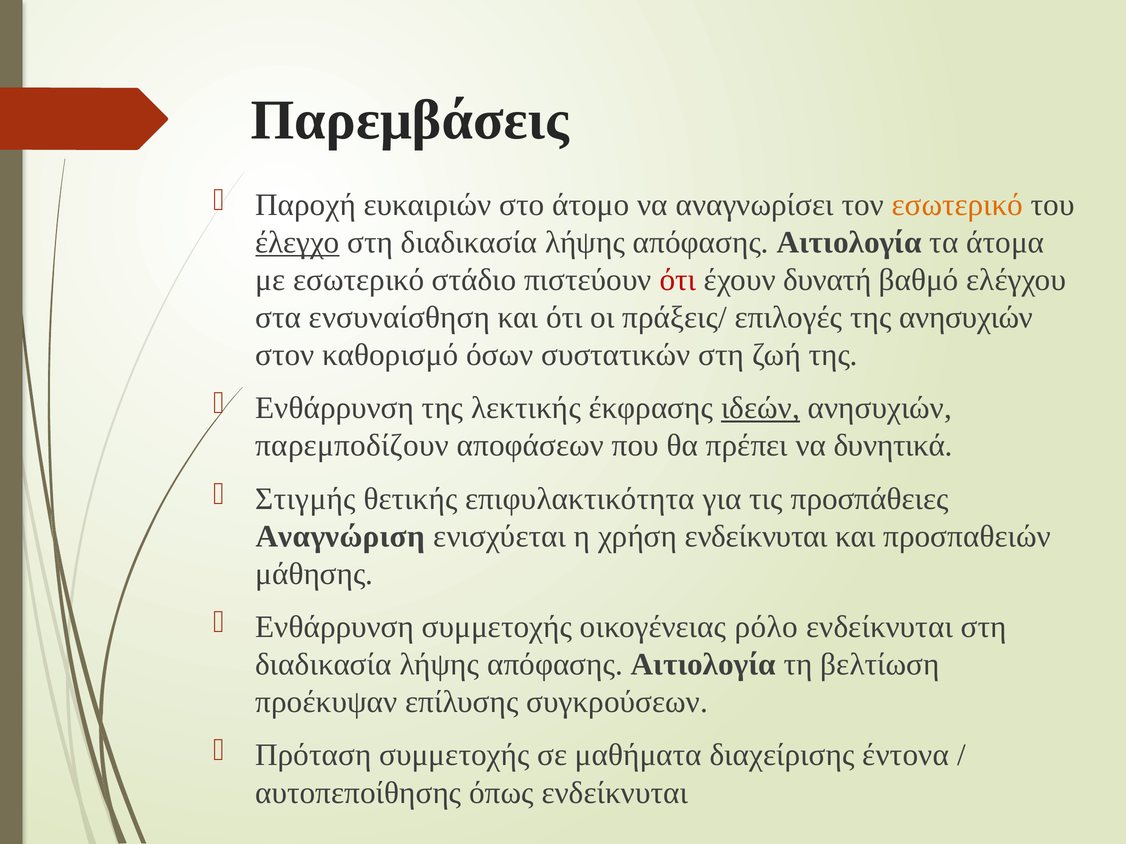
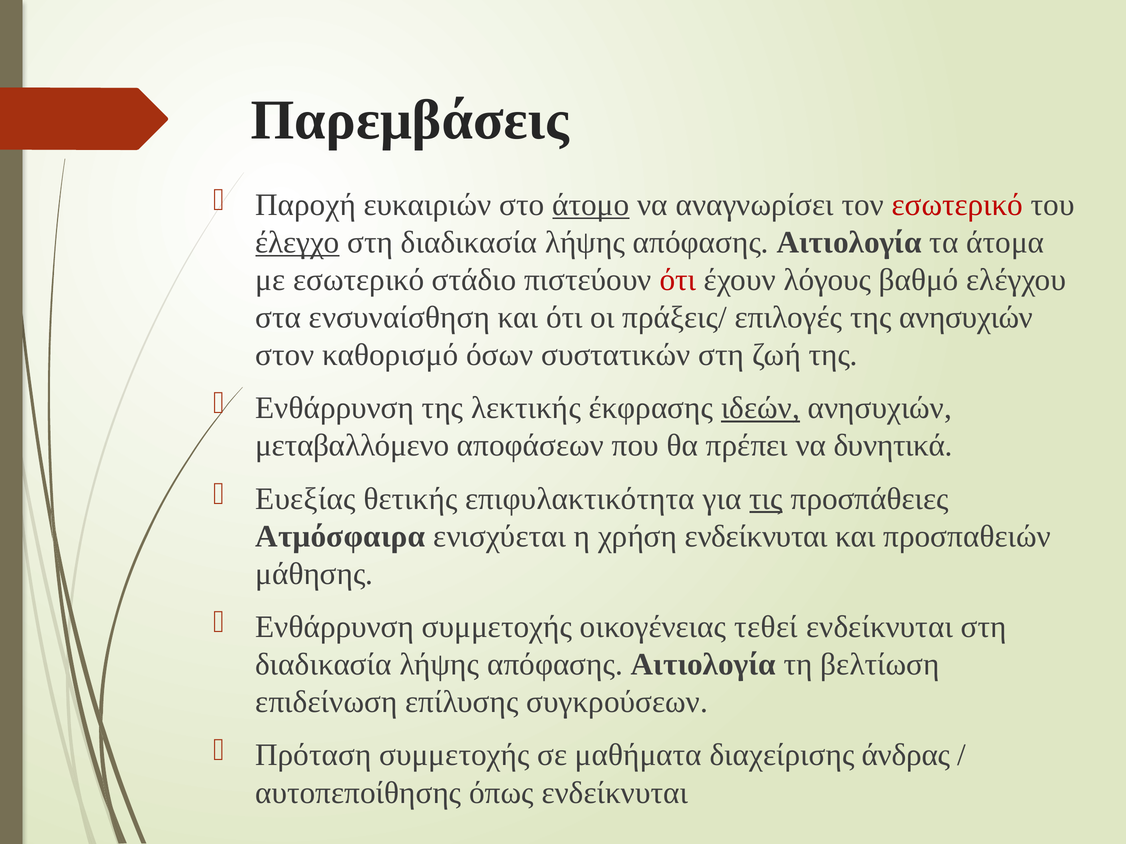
άτομο underline: none -> present
εσωτερικό at (957, 205) colour: orange -> red
δυνατή: δυνατή -> λόγους
παρεμποδίζουν: παρεμποδίζουν -> μεταβαλλόμενο
Στιγμής: Στιγμής -> Ευεξίας
τις underline: none -> present
Αναγνώριση: Αναγνώριση -> Ατμόσφαιρα
ρόλο: ρόλο -> τεθεί
προέκυψαν: προέκυψαν -> επιδείνωση
έντονα: έντονα -> άνδρας
